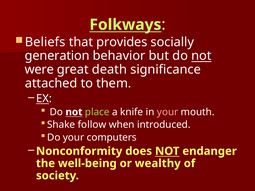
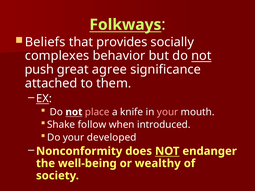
generation: generation -> complexes
were: were -> push
death: death -> agree
place colour: light green -> pink
computers: computers -> developed
